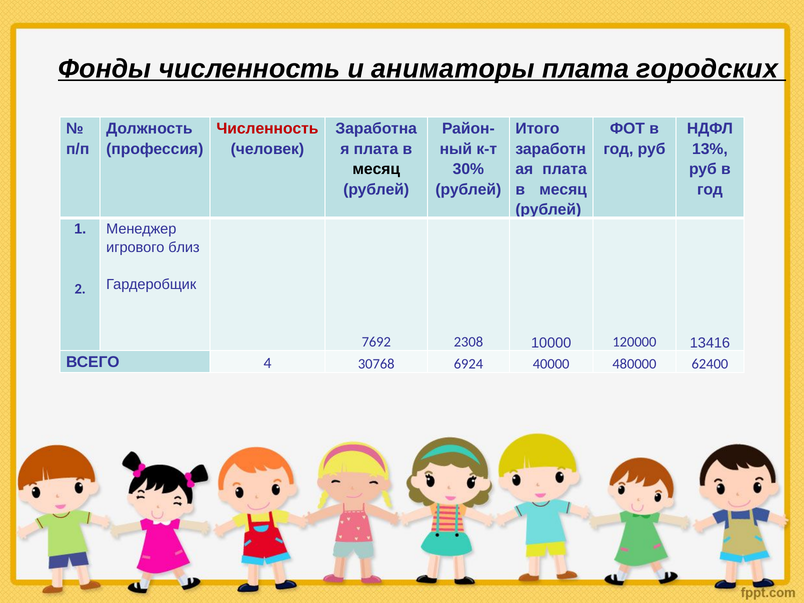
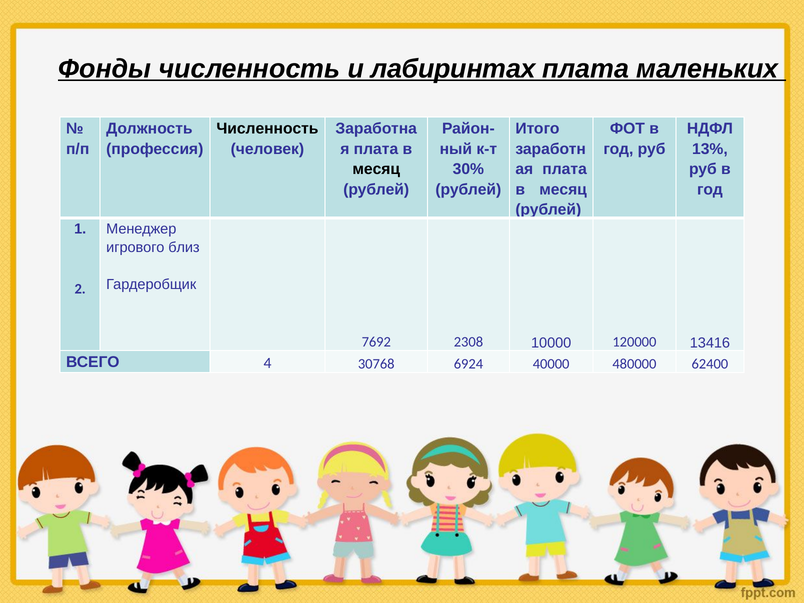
аниматоры: аниматоры -> лабиринтах
городских: городских -> маленьких
Численность at (267, 129) colour: red -> black
